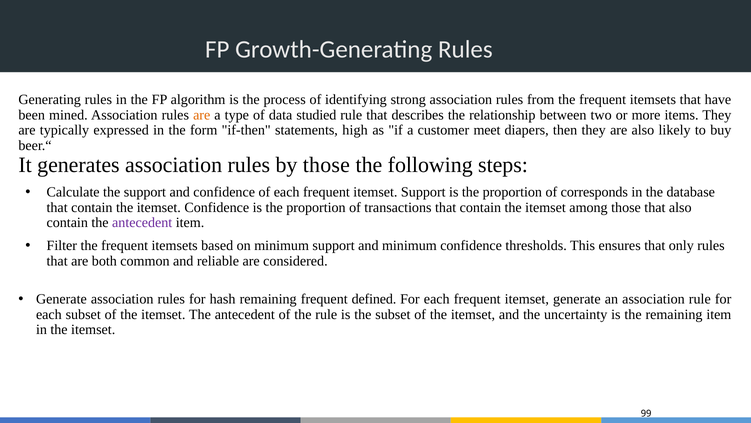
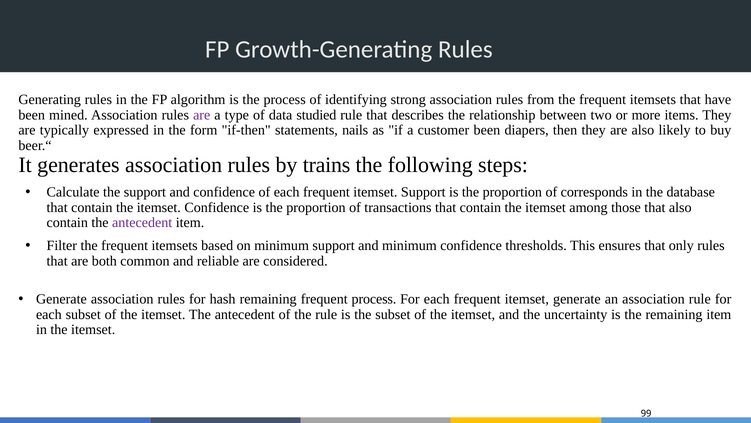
are at (202, 115) colour: orange -> purple
high: high -> nails
customer meet: meet -> been
by those: those -> trains
frequent defined: defined -> process
